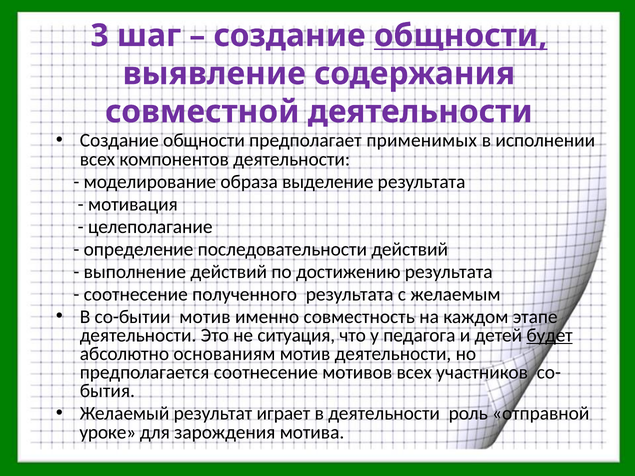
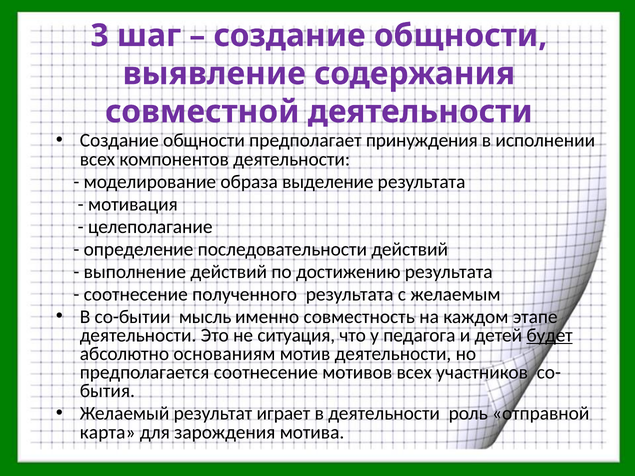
общности at (461, 36) underline: present -> none
применимых: применимых -> принуждения
со-бытии мотив: мотив -> мысль
уроке: уроке -> карта
